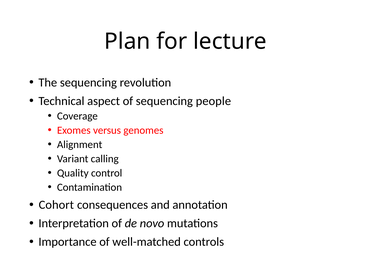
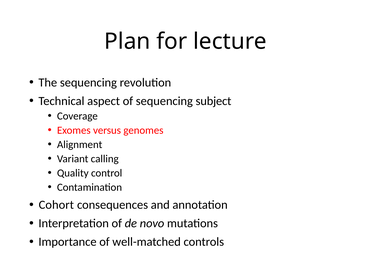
people: people -> subject
